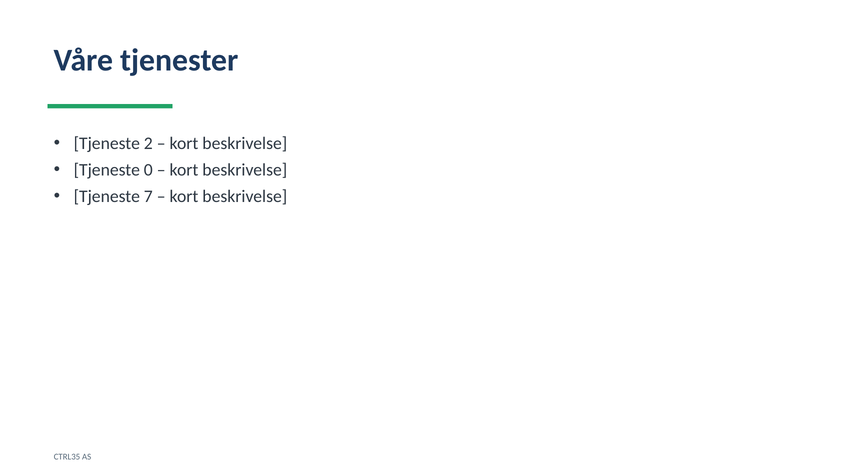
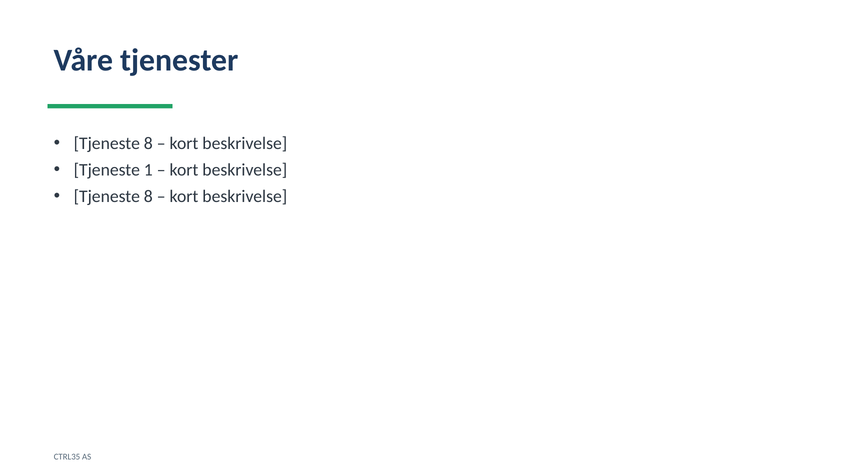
2 at (148, 143): 2 -> 8
0: 0 -> 1
7 at (148, 196): 7 -> 8
